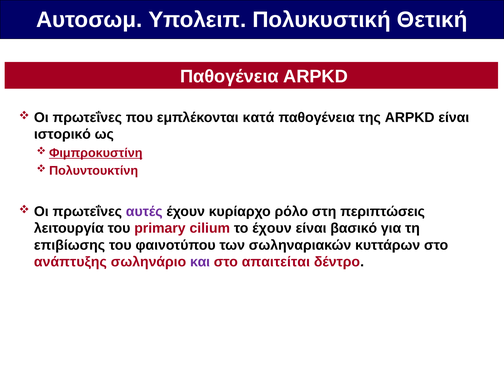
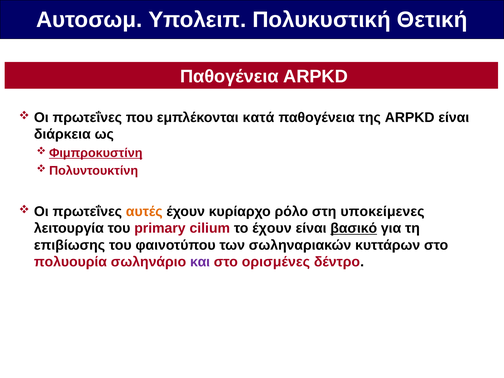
ιστορικό: ιστορικό -> διάρκεια
αυτές colour: purple -> orange
περιπτώσεις: περιπτώσεις -> υποκείμενες
βασικό underline: none -> present
ανάπτυξης: ανάπτυξης -> πολυουρία
απαιτείται: απαιτείται -> ορισμένες
